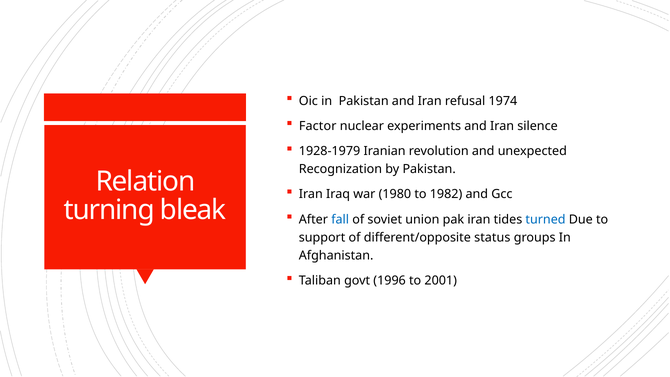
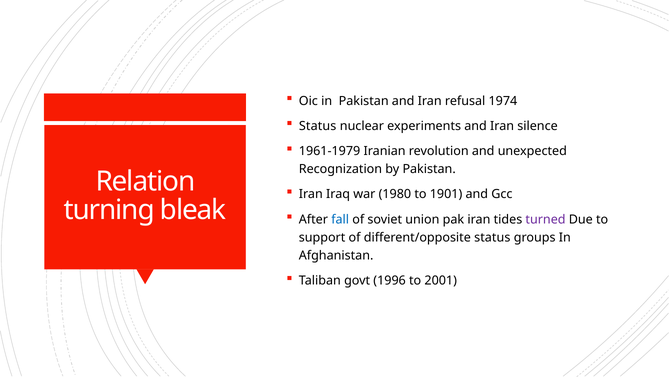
Factor at (318, 126): Factor -> Status
1928-1979: 1928-1979 -> 1961-1979
1982: 1982 -> 1901
turned colour: blue -> purple
